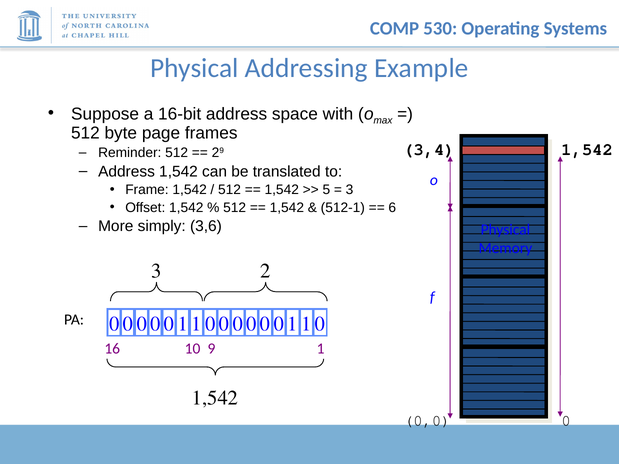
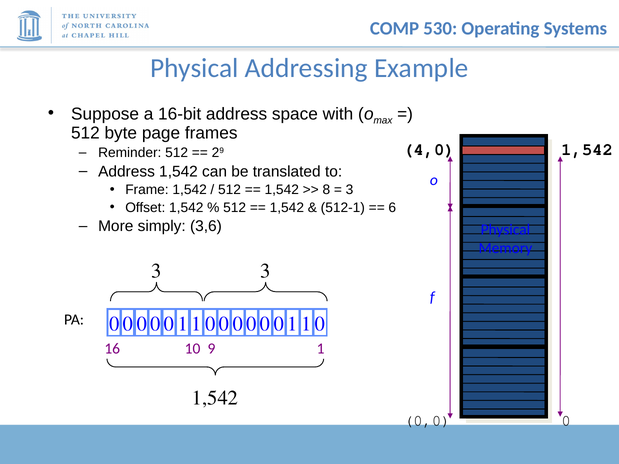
3,4: 3,4 -> 4,0
5: 5 -> 8
3 2: 2 -> 3
